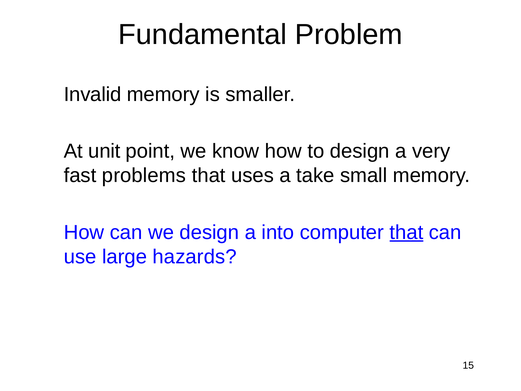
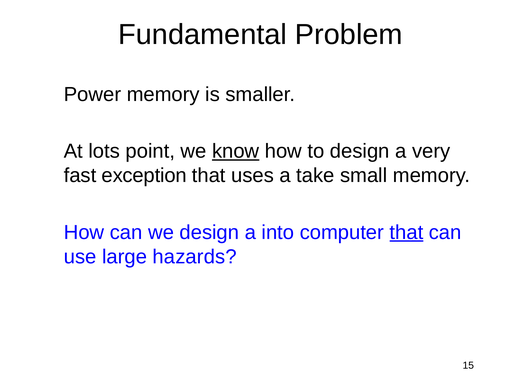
Invalid: Invalid -> Power
unit: unit -> lots
know underline: none -> present
problems: problems -> exception
